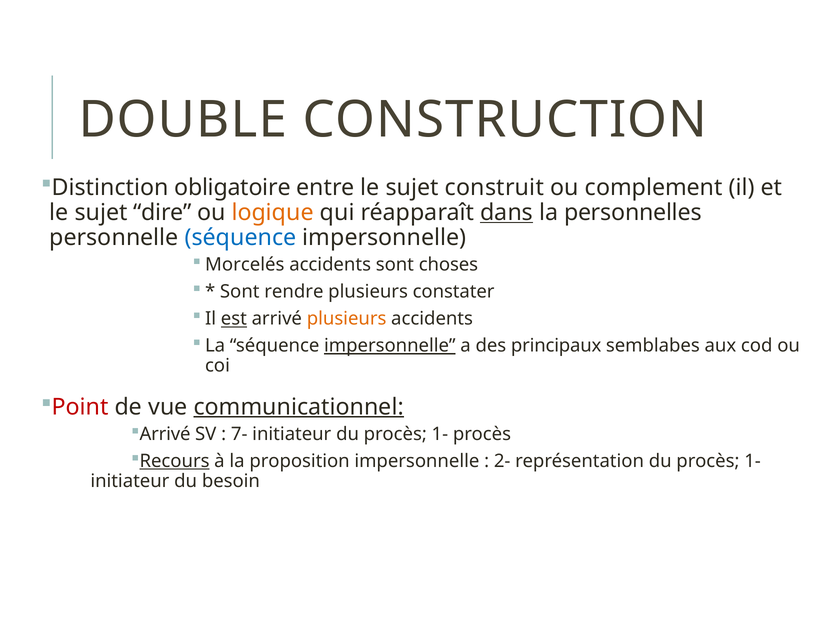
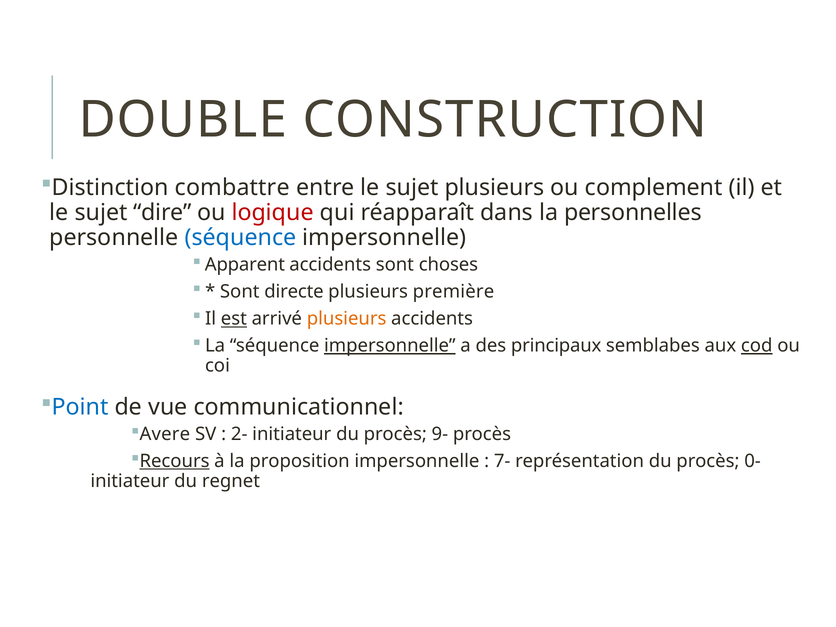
obligatoire: obligatoire -> combattre
sujet construit: construit -> plusieurs
logique colour: orange -> red
dans underline: present -> none
Morcelés: Morcelés -> Apparent
rendre: rendre -> directe
constater: constater -> première
cod underline: none -> present
Point colour: red -> blue
communicationnel underline: present -> none
Arrivé at (165, 434): Arrivé -> Avere
7-: 7- -> 2-
initiateur du procès 1-: 1- -> 9-
2-: 2- -> 7-
représentation du procès 1-: 1- -> 0-
besoin: besoin -> regnet
